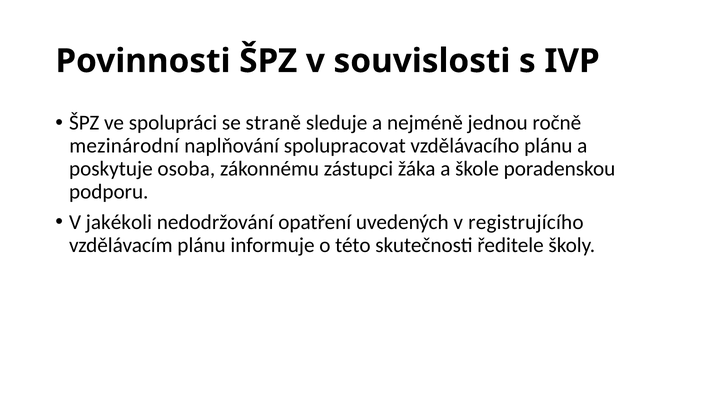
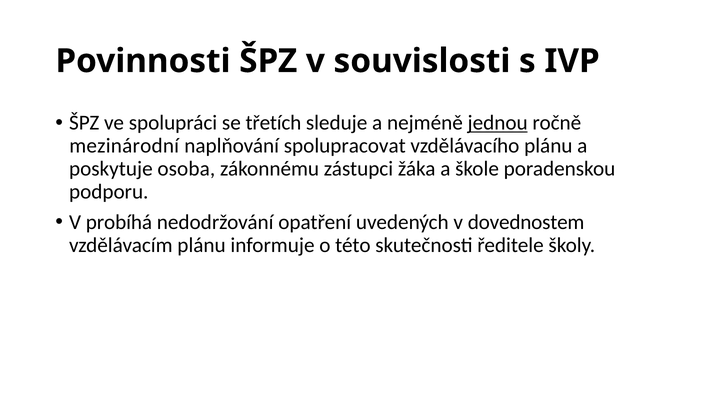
straně: straně -> třetích
jednou underline: none -> present
jakékoli: jakékoli -> probíhá
registrujícího: registrujícího -> dovednostem
